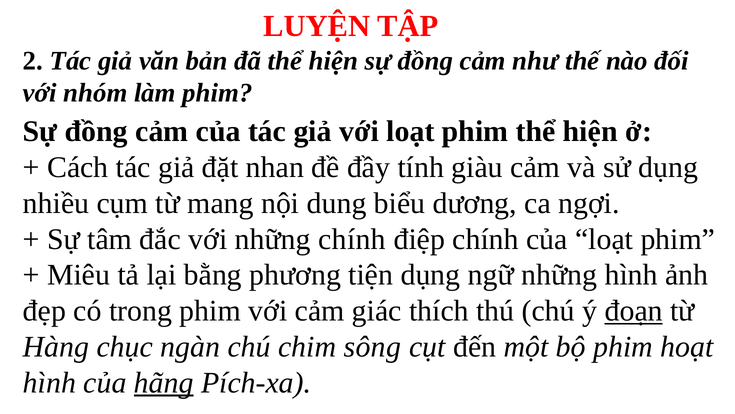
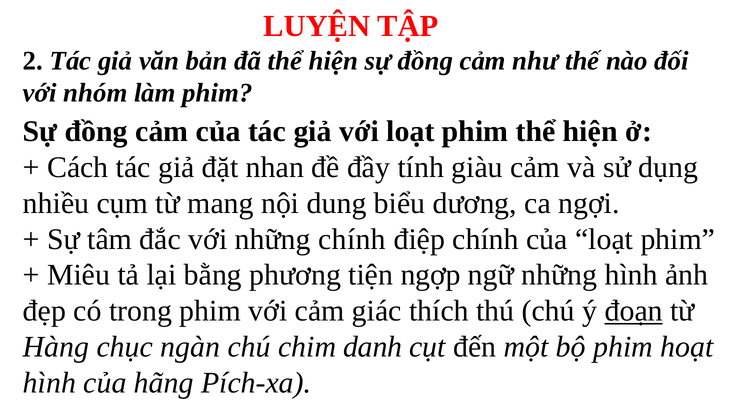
tiện dụng: dụng -> ngợp
sông: sông -> danh
hãng underline: present -> none
